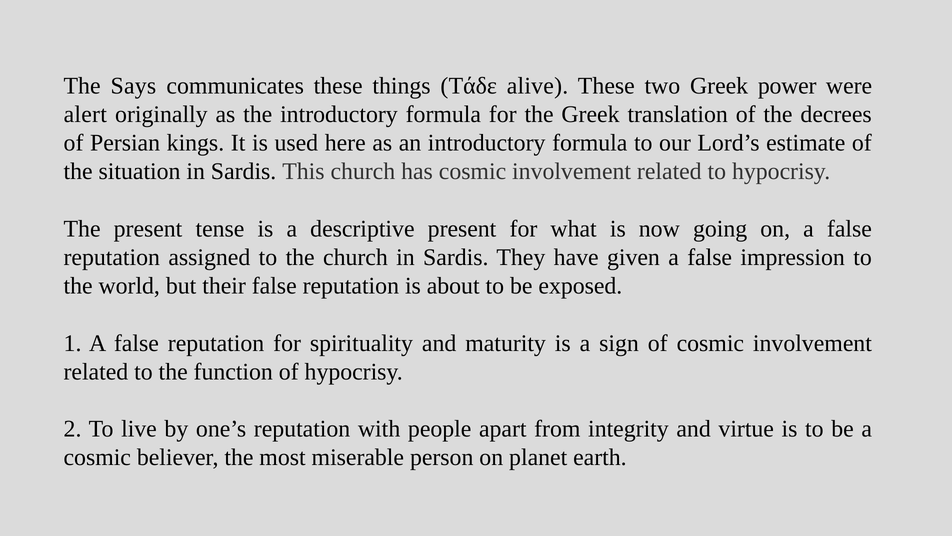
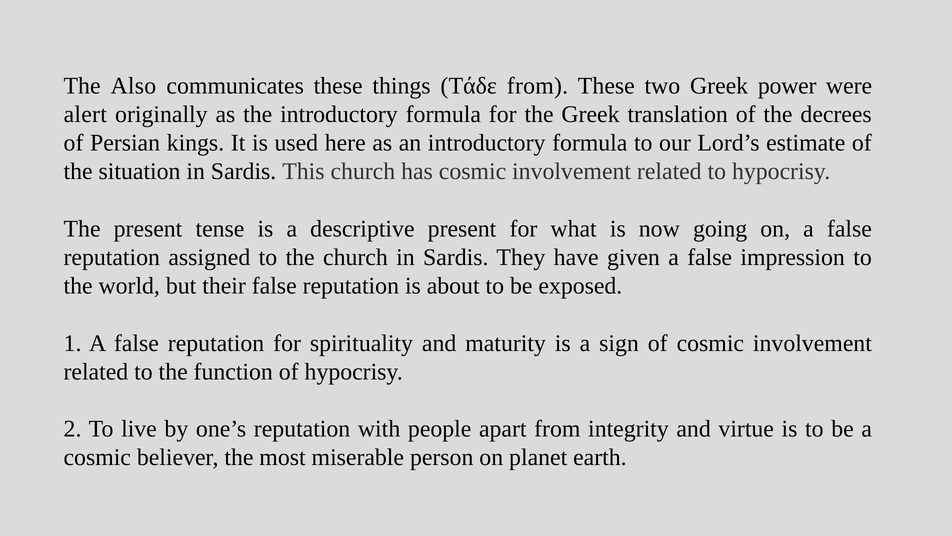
Says: Says -> Also
Τάδε alive: alive -> from
